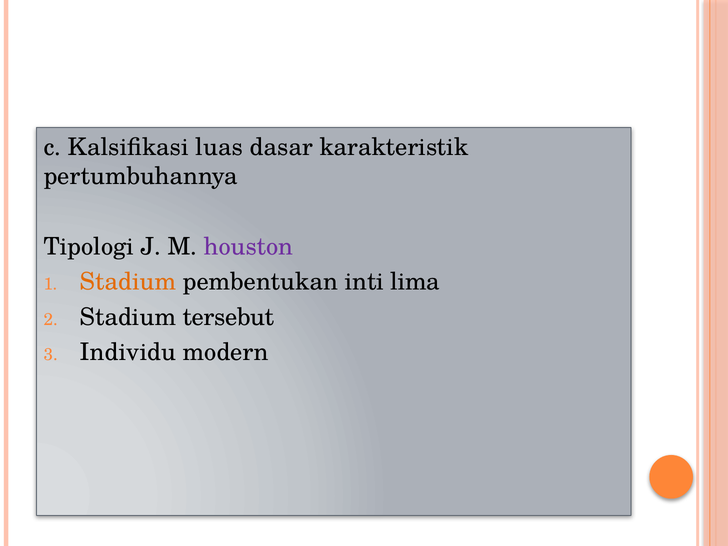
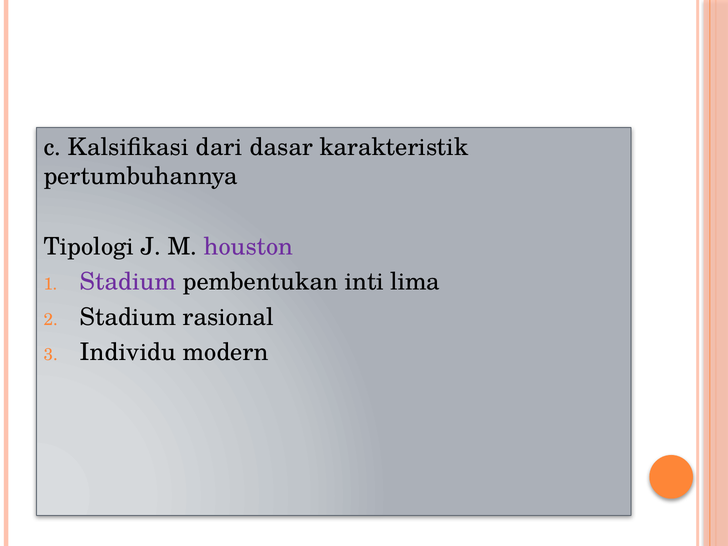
luas: luas -> dari
Stadium at (128, 282) colour: orange -> purple
tersebut: tersebut -> rasional
